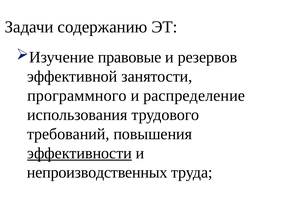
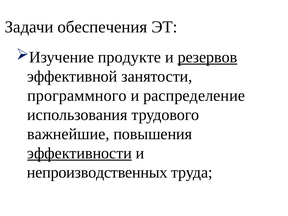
содержанию: содержанию -> обеспечения
правовые: правовые -> продукте
резервов underline: none -> present
требований: требований -> важнейшие
